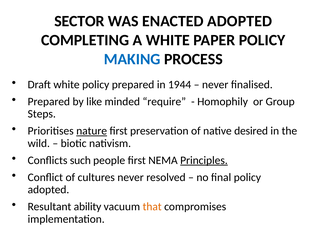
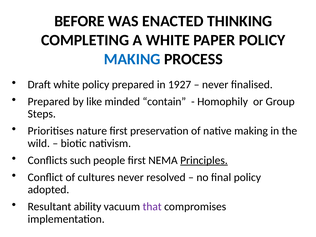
SECTOR: SECTOR -> BEFORE
ENACTED ADOPTED: ADOPTED -> THINKING
1944: 1944 -> 1927
require: require -> contain
nature underline: present -> none
native desired: desired -> making
that colour: orange -> purple
